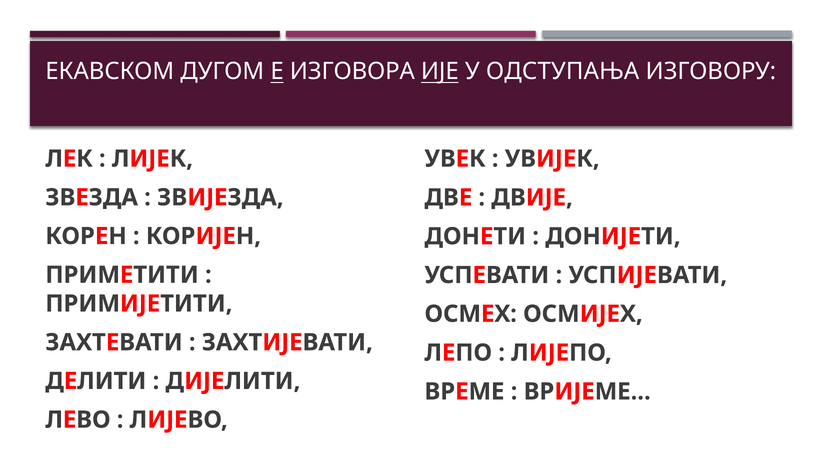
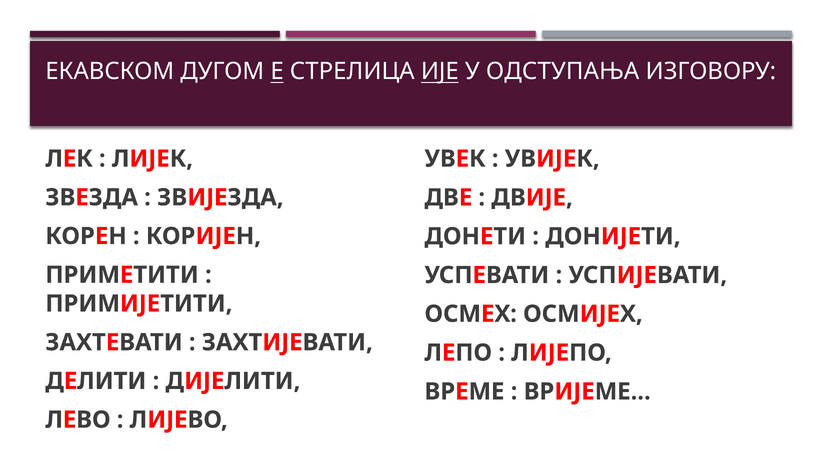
ИЗГОВОРА: ИЗГОВОРА -> СТРЕЛИЦА
